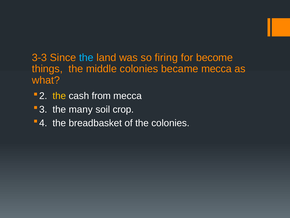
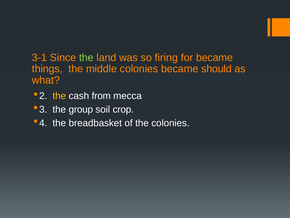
3-3: 3-3 -> 3-1
the at (86, 57) colour: light blue -> light green
for become: become -> became
became mecca: mecca -> should
many: many -> group
